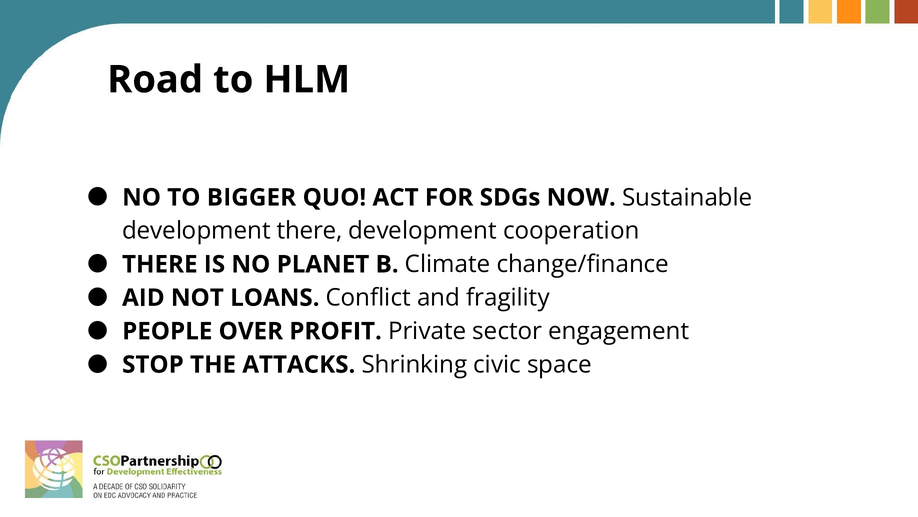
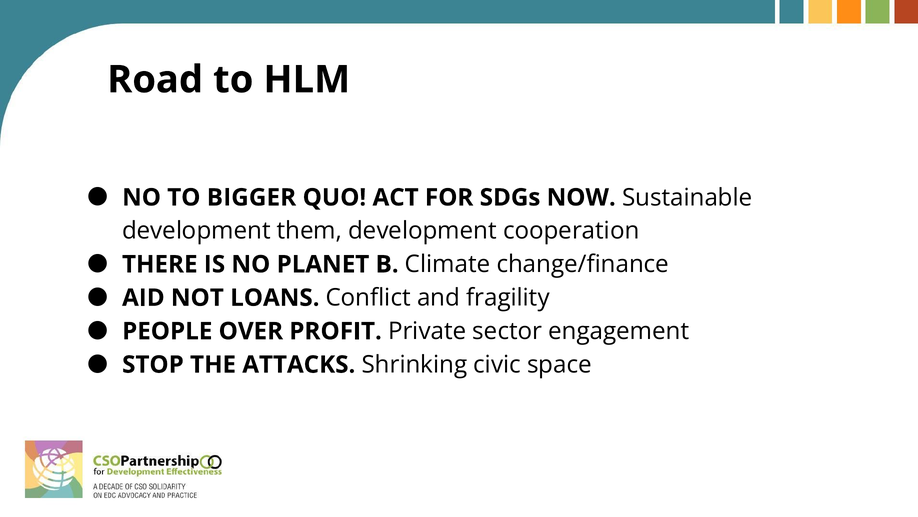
development there: there -> them
